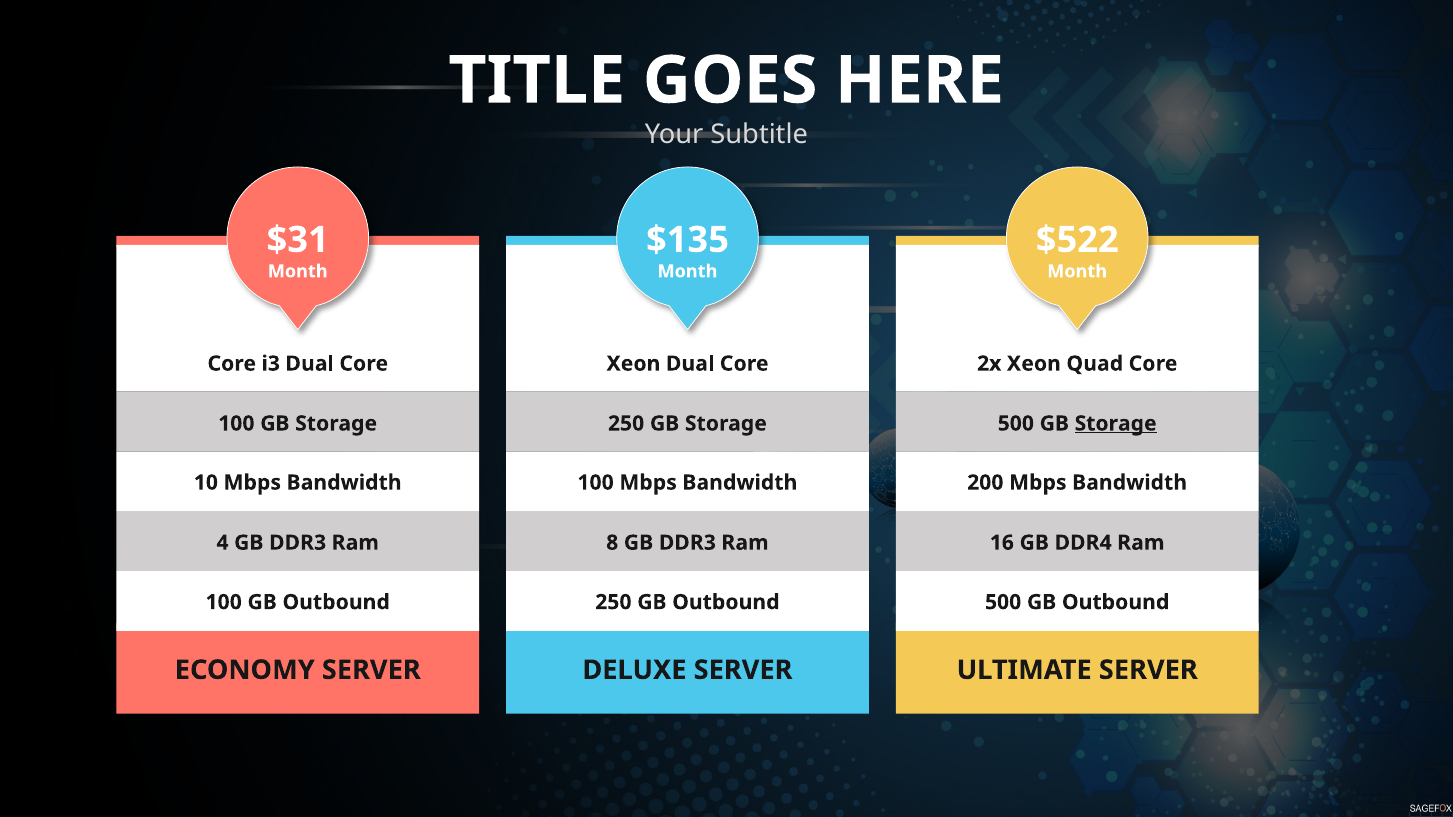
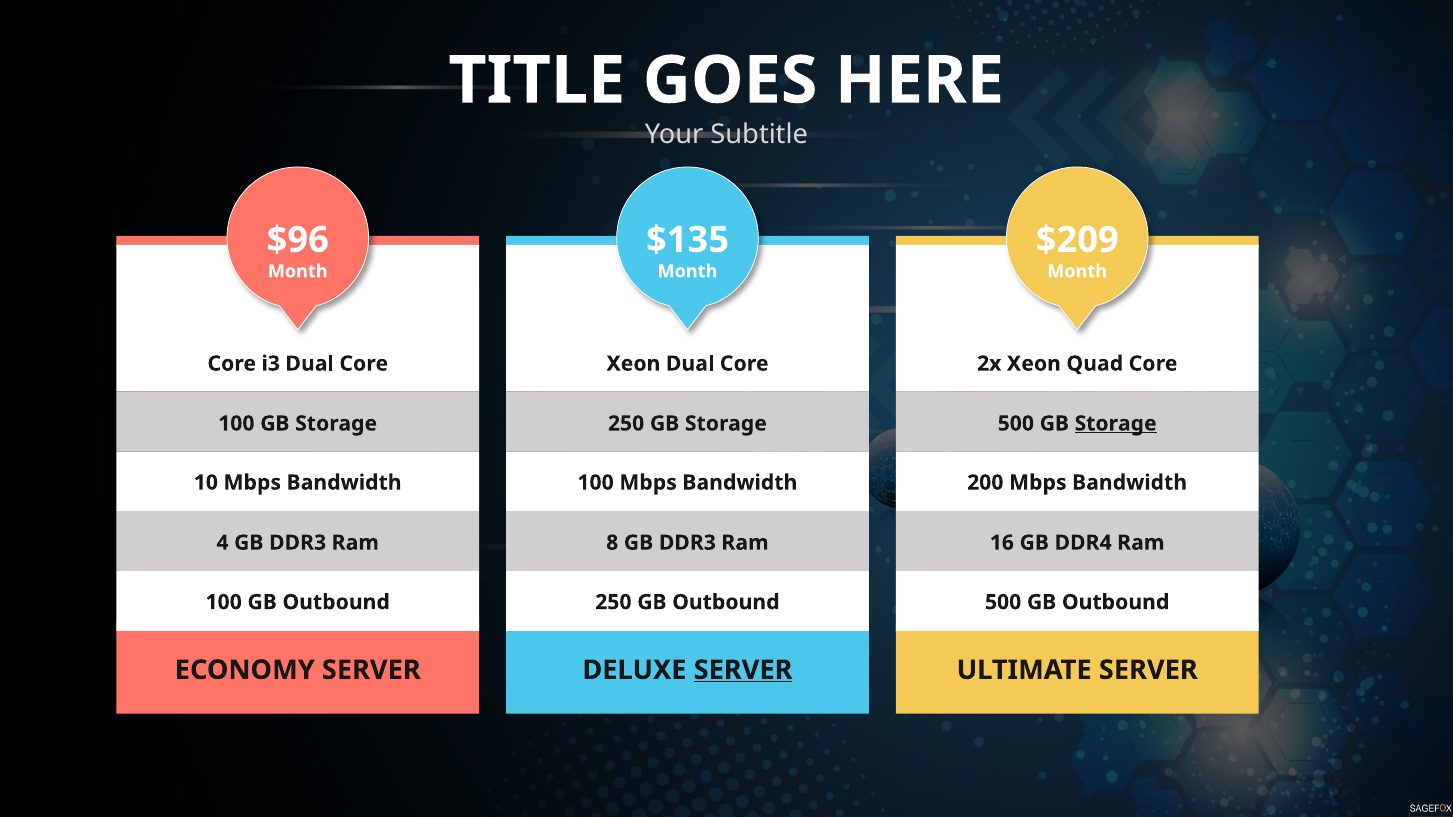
$31: $31 -> $96
$522: $522 -> $209
SERVER at (743, 670) underline: none -> present
